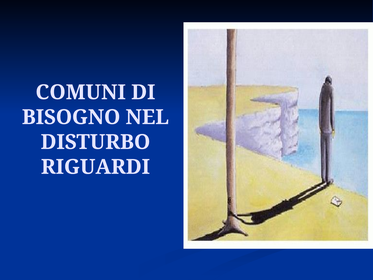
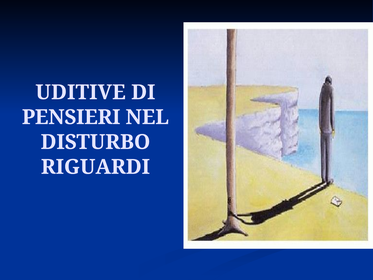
COMUNI: COMUNI -> UDITIVE
BISOGNO: BISOGNO -> PENSIERI
